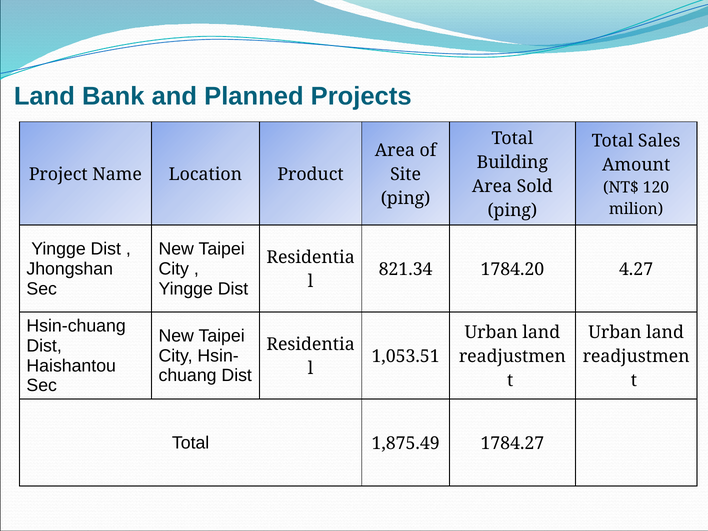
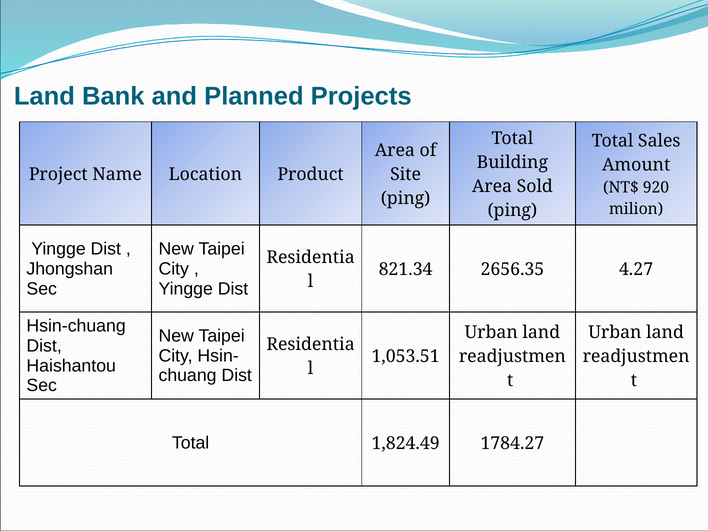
120: 120 -> 920
1784.20: 1784.20 -> 2656.35
1,875.49: 1,875.49 -> 1,824.49
